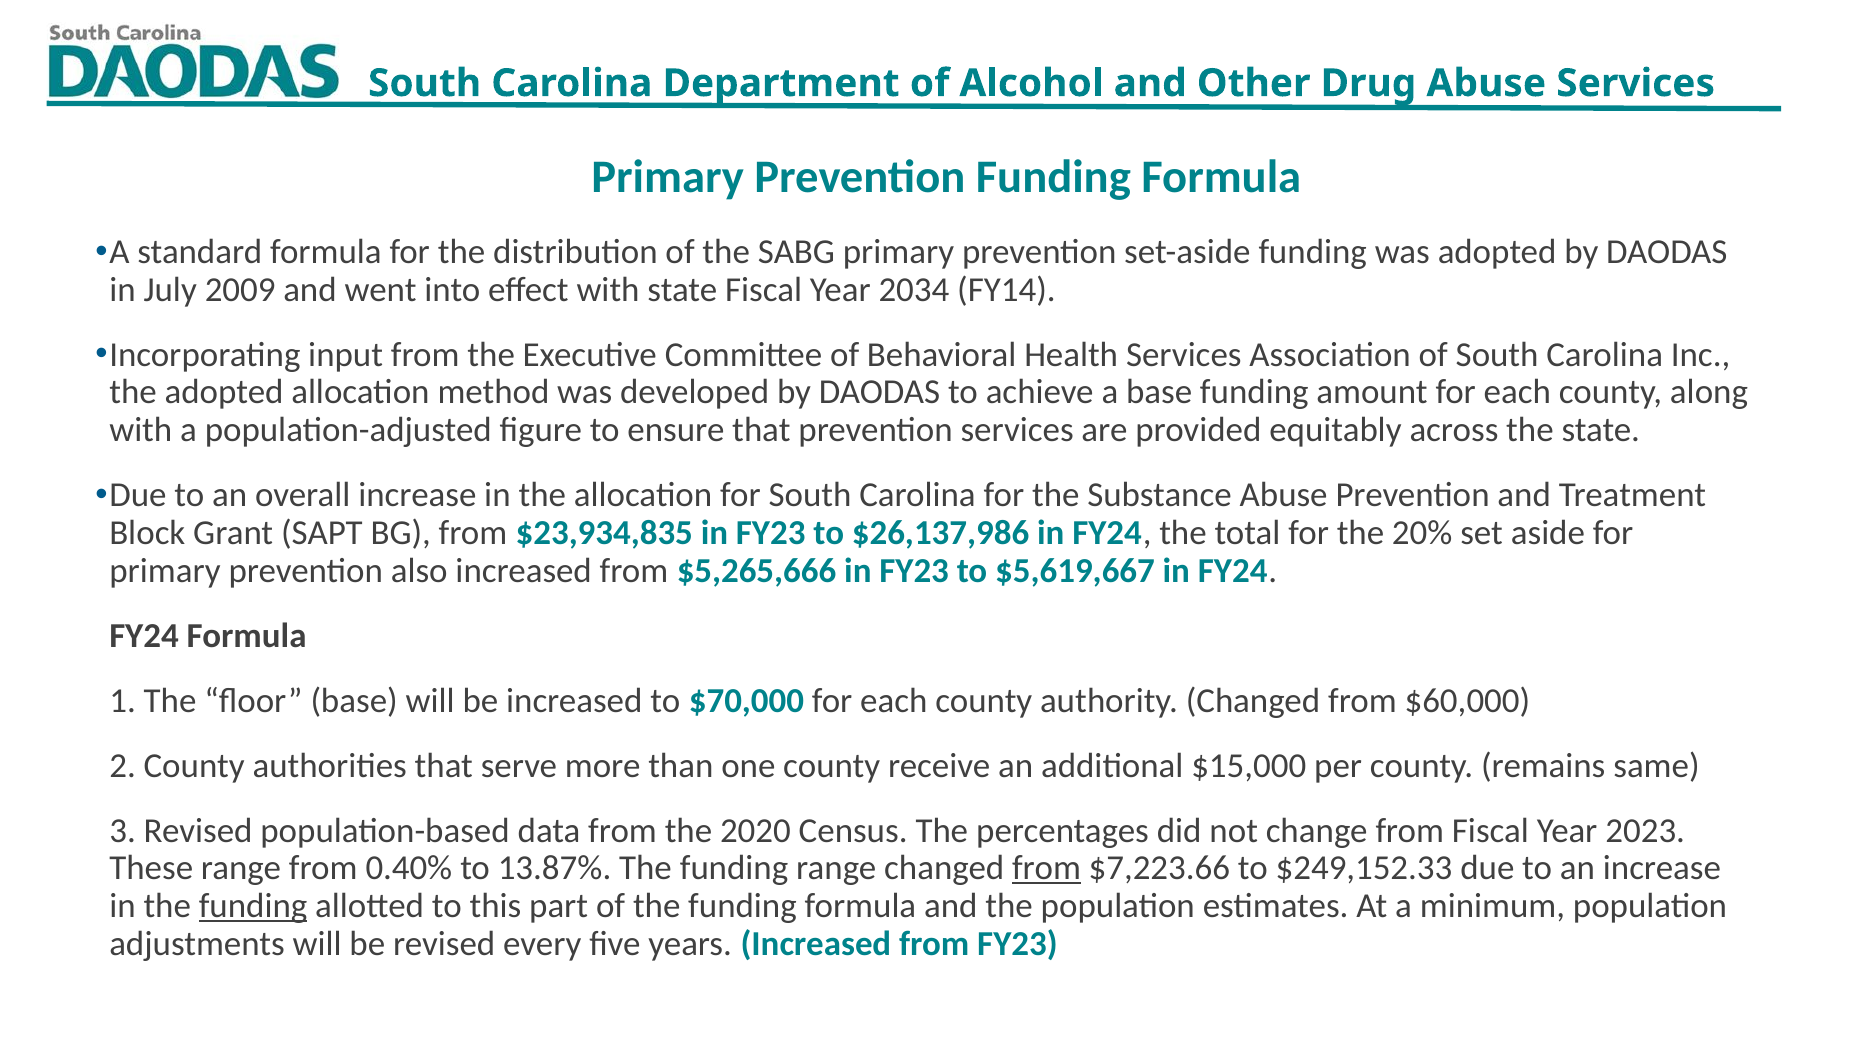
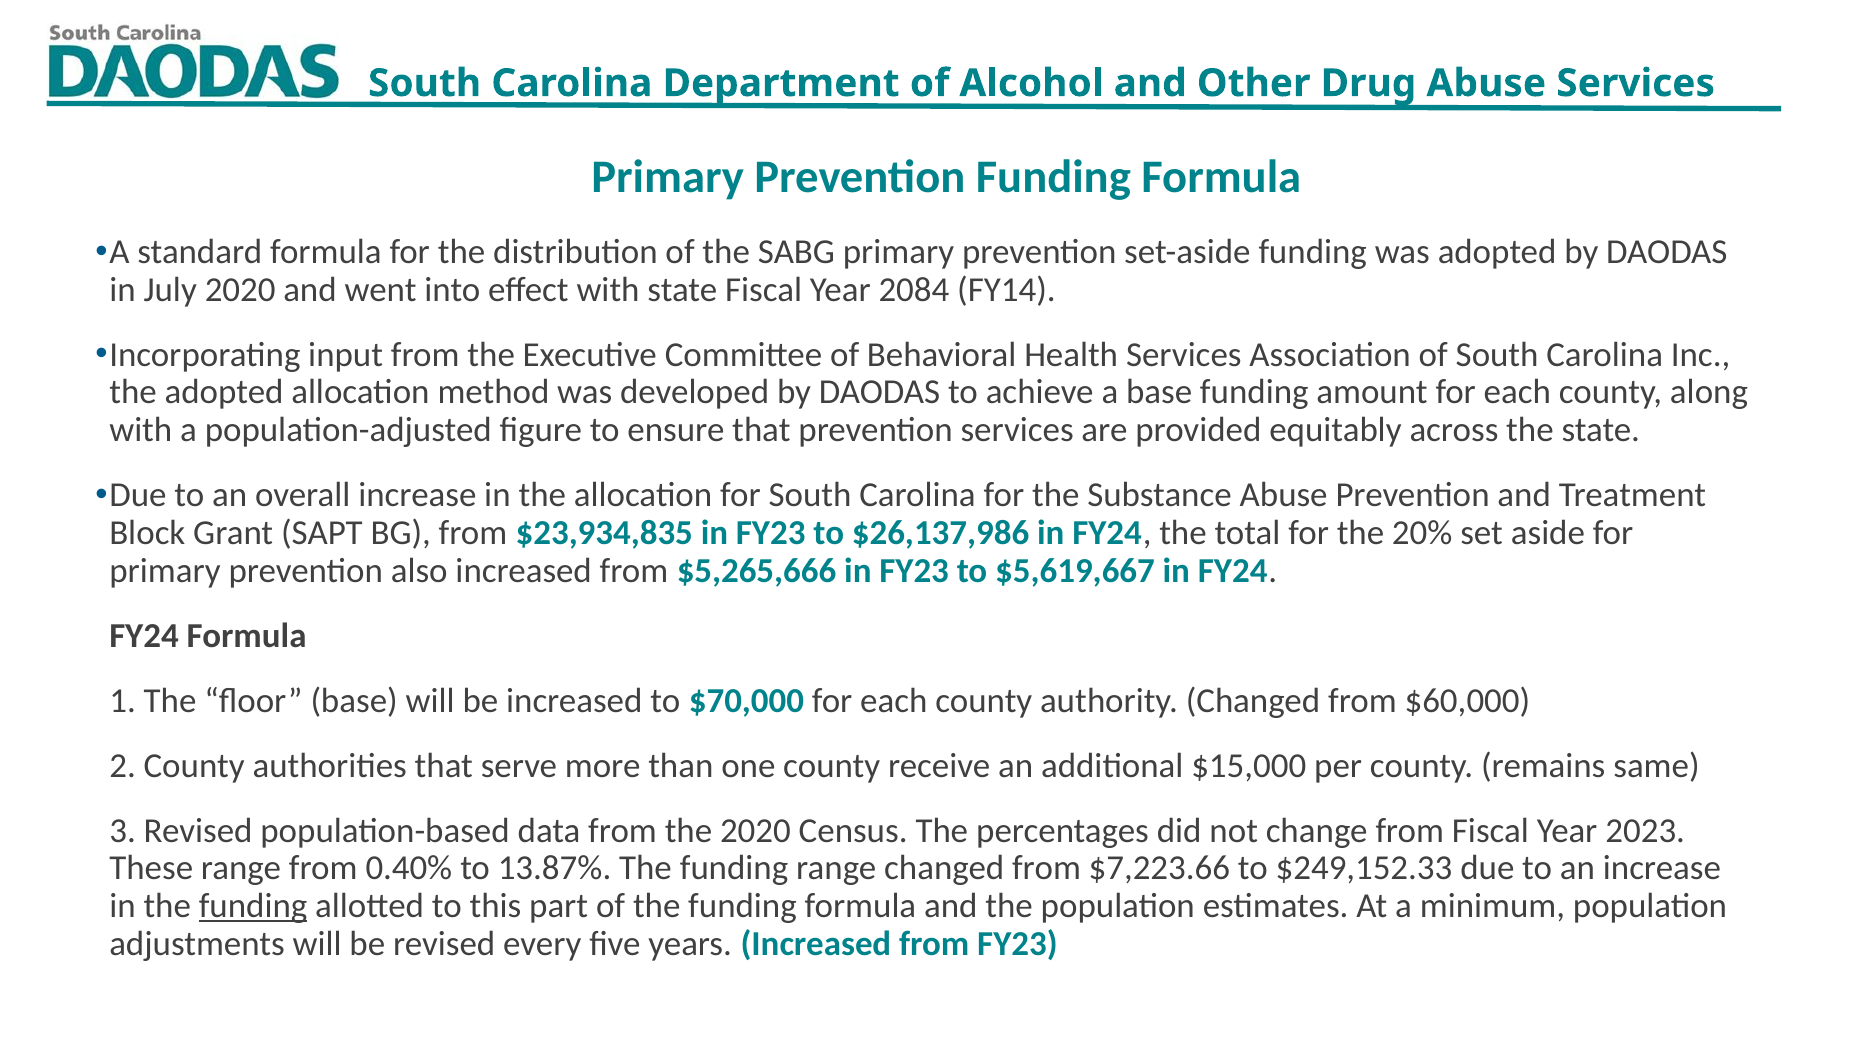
July 2009: 2009 -> 2020
2034: 2034 -> 2084
from at (1047, 868) underline: present -> none
